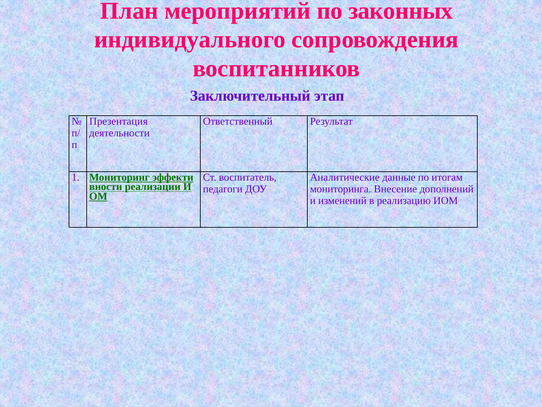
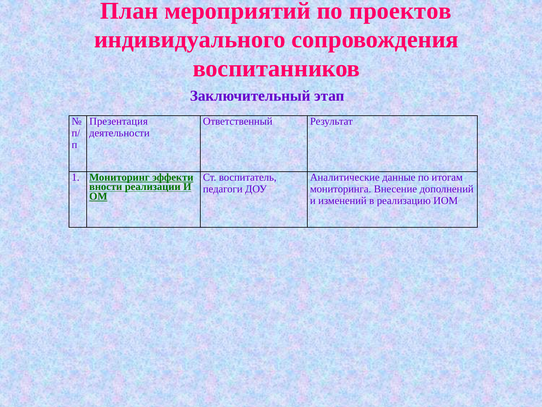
законных: законных -> проектов
